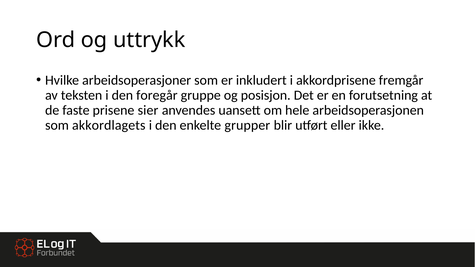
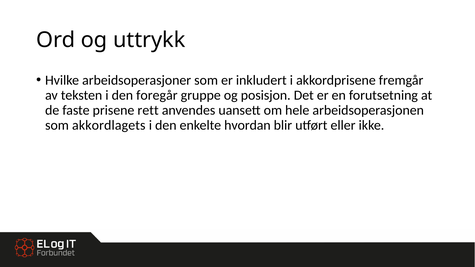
sier: sier -> rett
grupper: grupper -> hvordan
